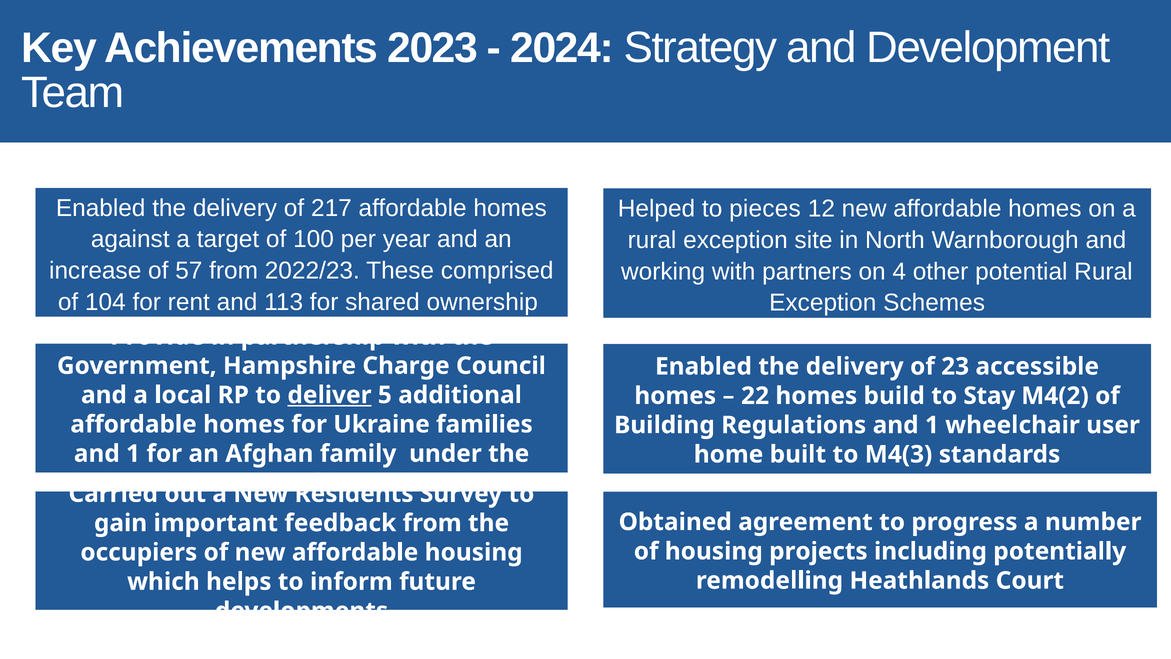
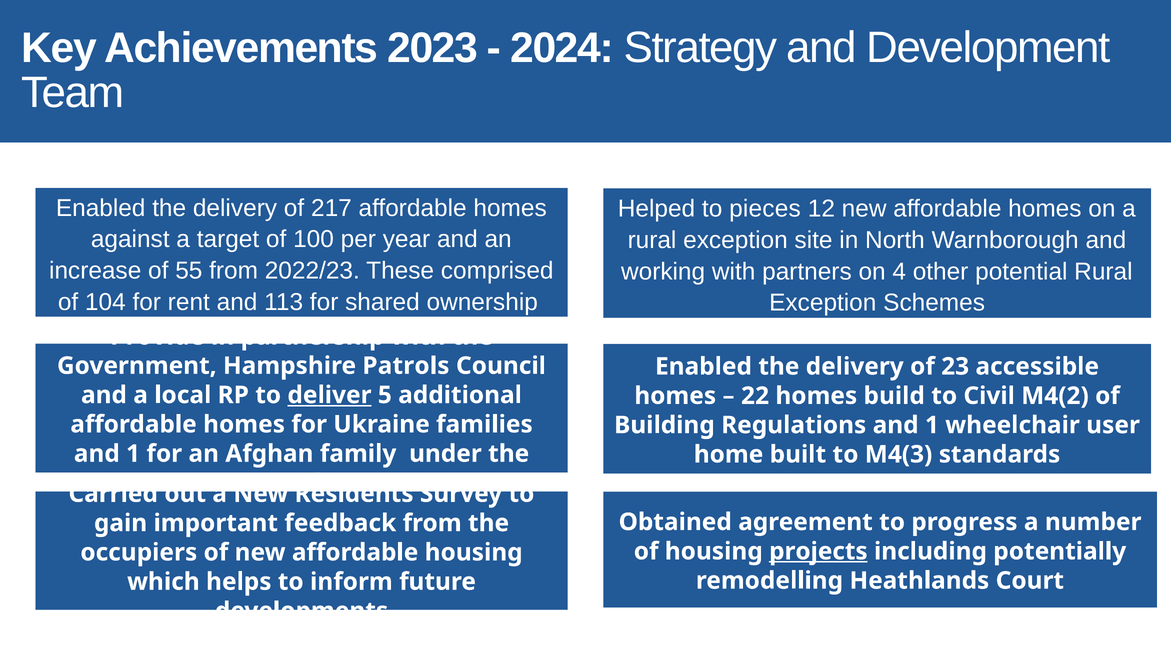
57: 57 -> 55
Charge: Charge -> Patrols
Stay: Stay -> Civil
projects underline: none -> present
